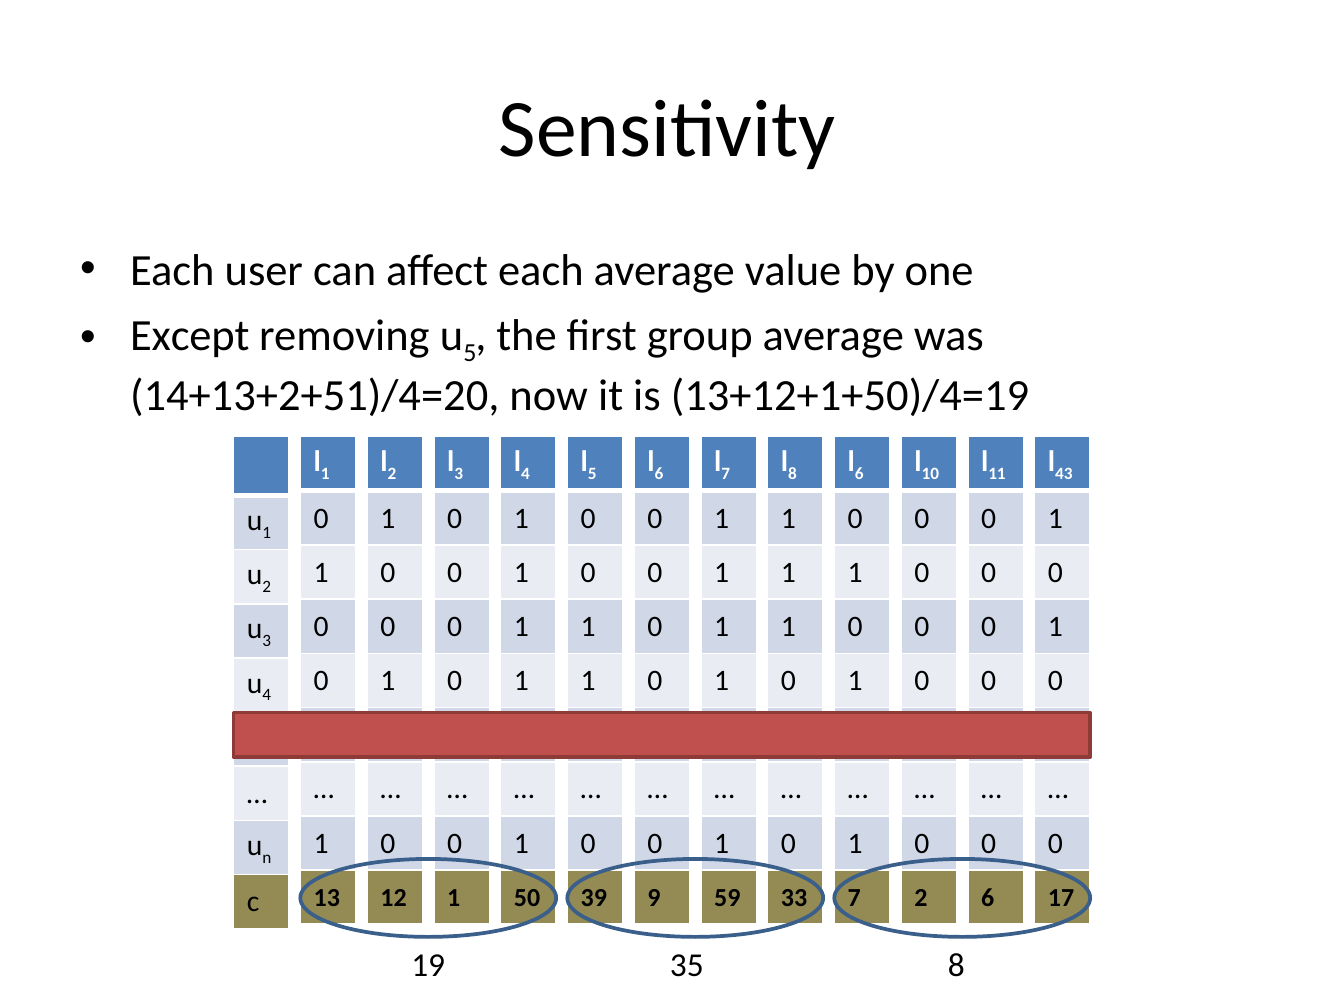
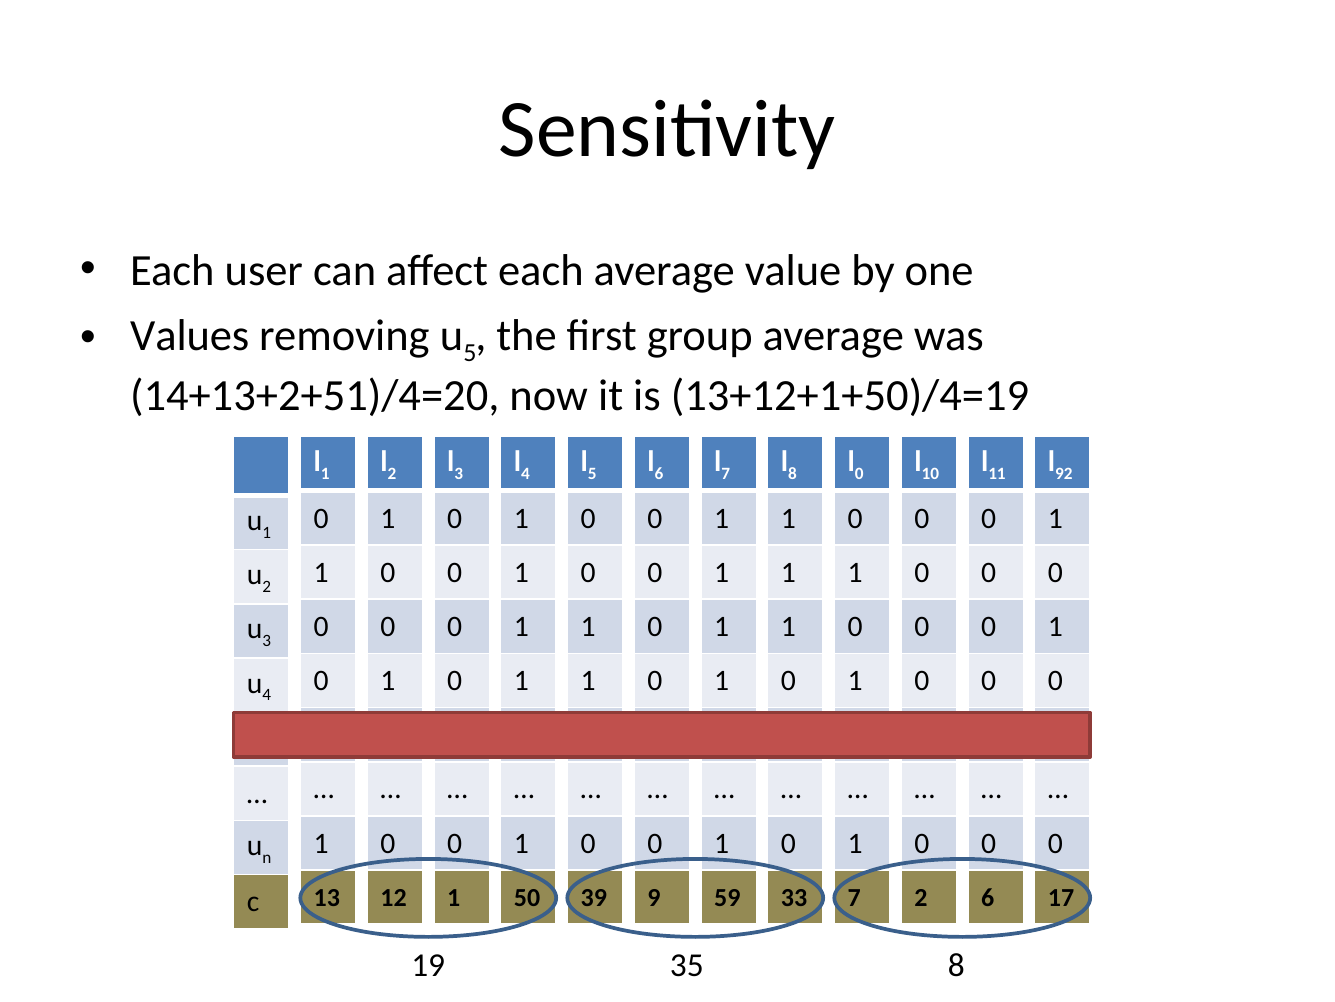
Except: Except -> Values
6 at (859, 473): 6 -> 0
43: 43 -> 92
